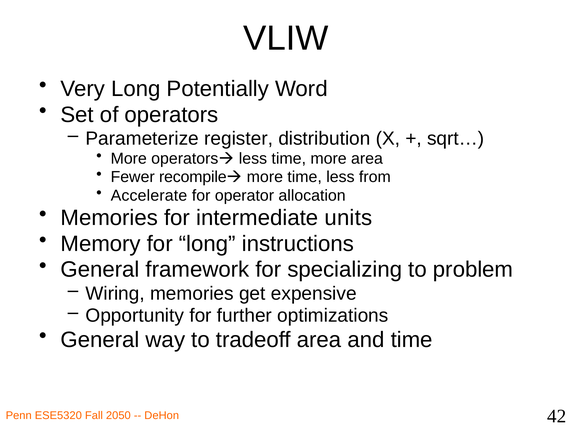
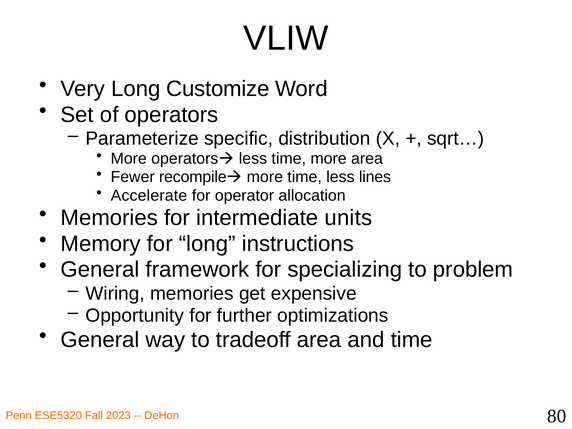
Potentially: Potentially -> Customize
register: register -> specific
from: from -> lines
2050: 2050 -> 2023
42: 42 -> 80
